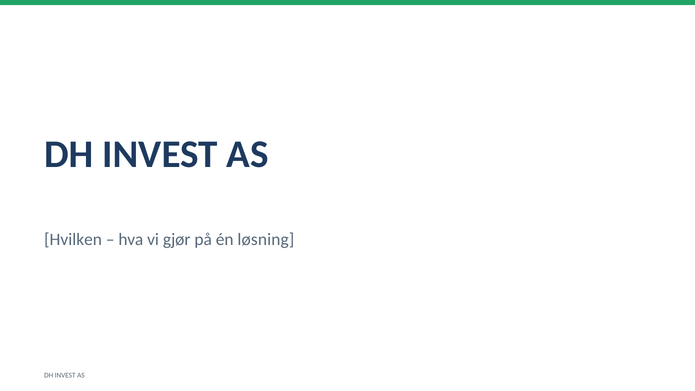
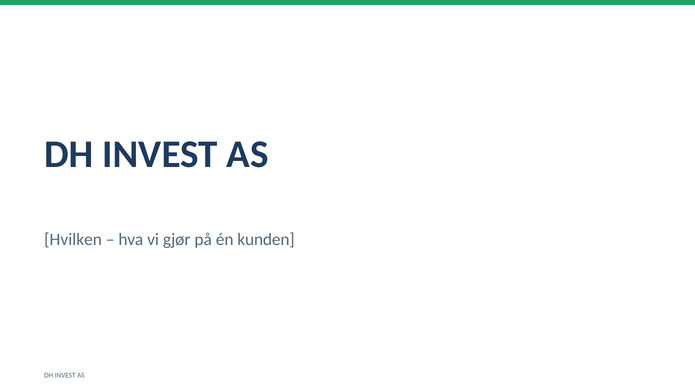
løsning: løsning -> kunden
